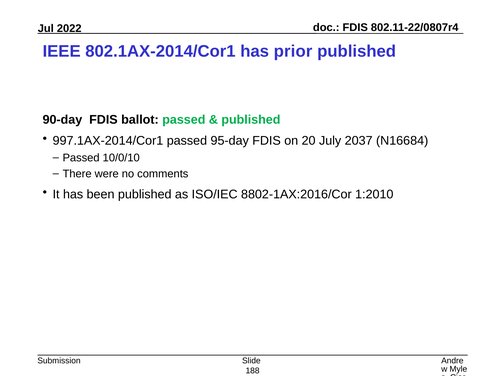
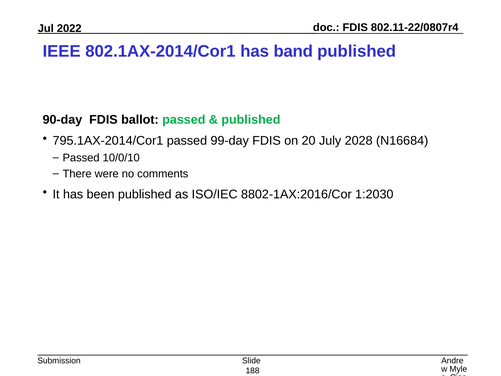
prior: prior -> band
997.1AX-2014/Cor1: 997.1AX-2014/Cor1 -> 795.1AX-2014/Cor1
95-day: 95-day -> 99-day
2037: 2037 -> 2028
1:2010: 1:2010 -> 1:2030
